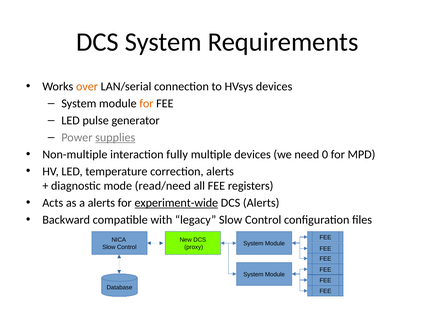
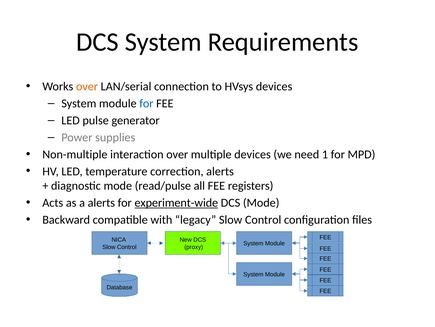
for at (146, 103) colour: orange -> blue
supplies underline: present -> none
interaction fully: fully -> over
0: 0 -> 1
read/need: read/need -> read/pulse
DCS Alerts: Alerts -> Mode
